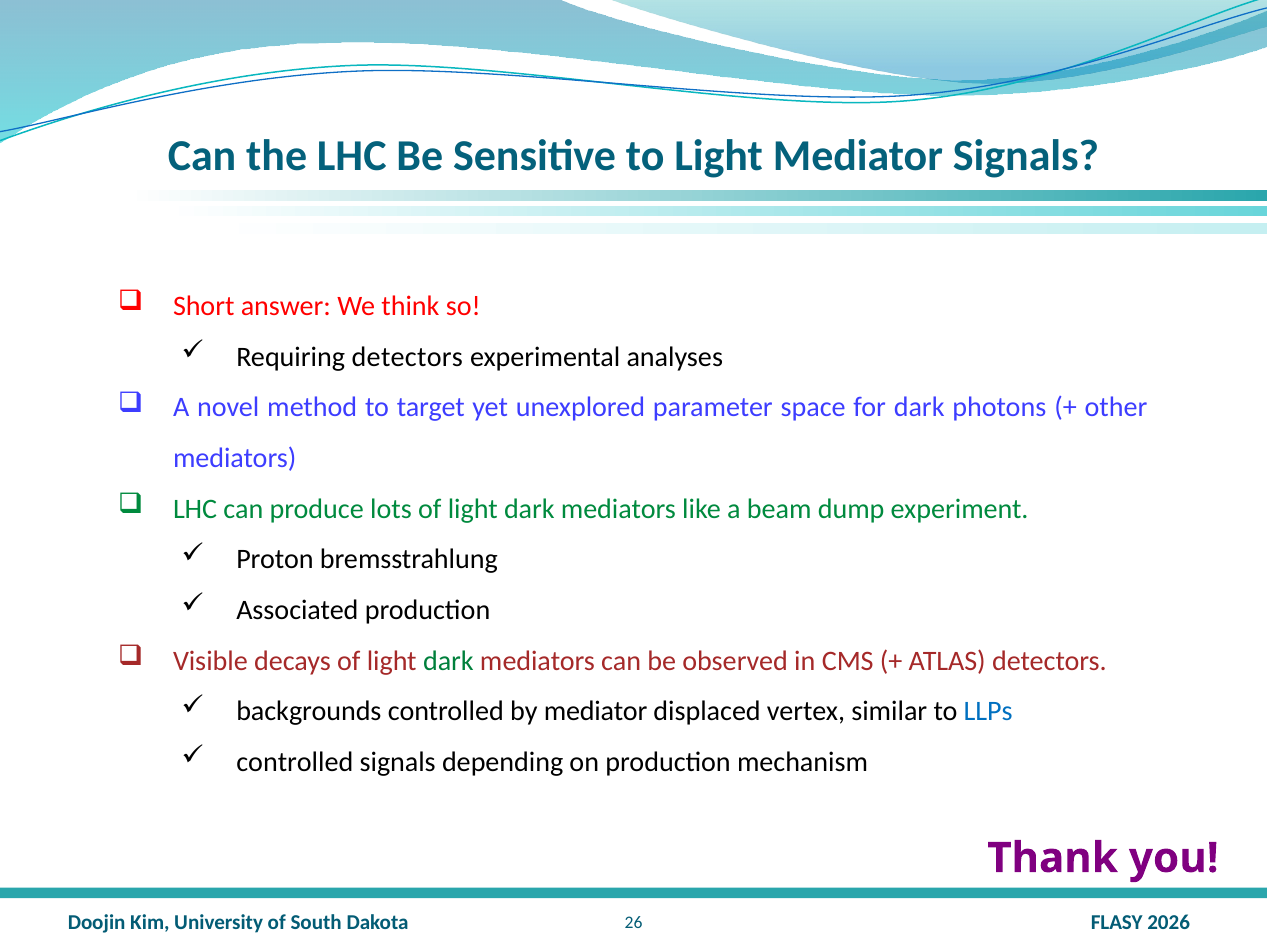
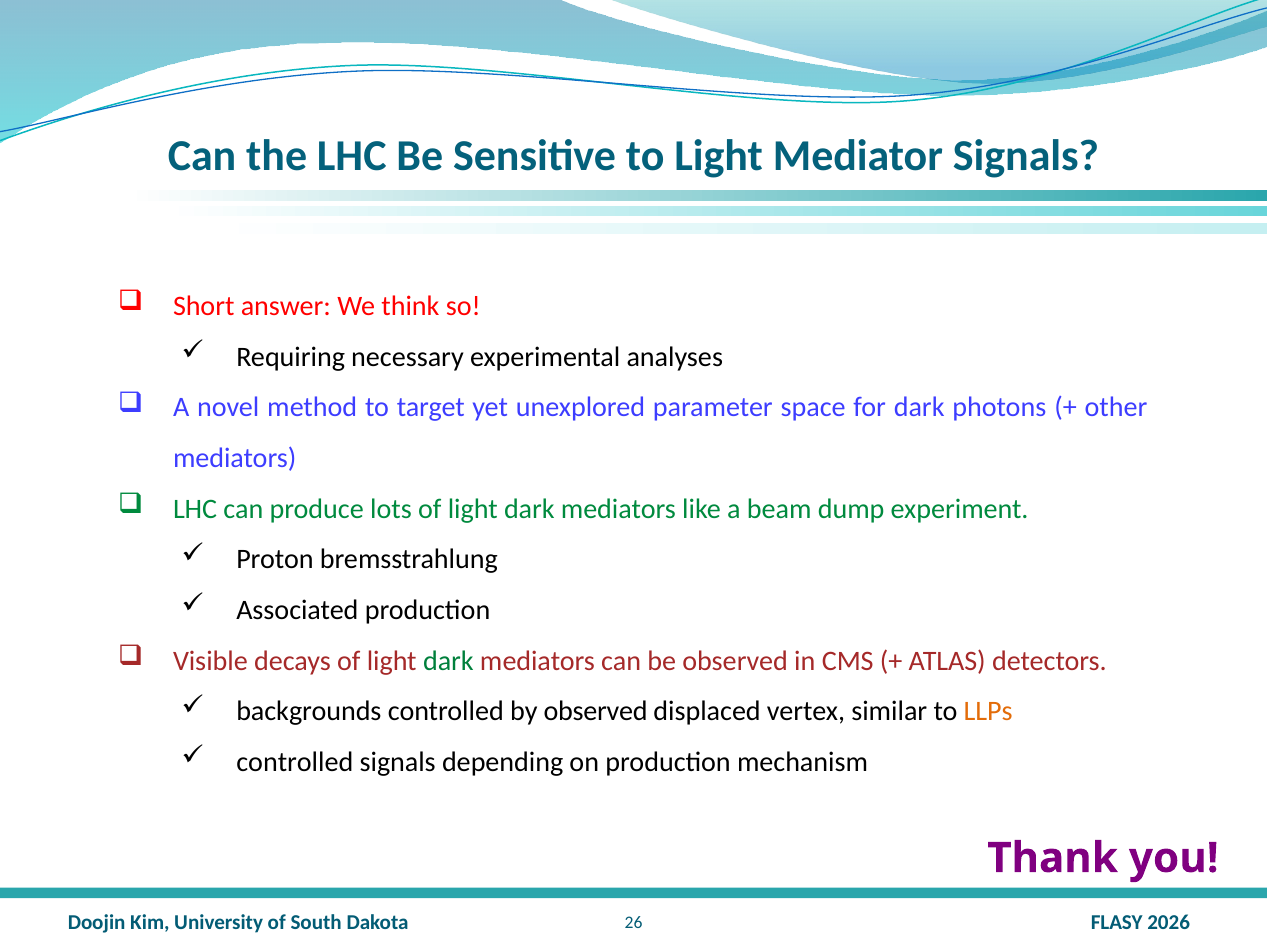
Requiring detectors: detectors -> necessary
by mediator: mediator -> observed
LLPs colour: blue -> orange
